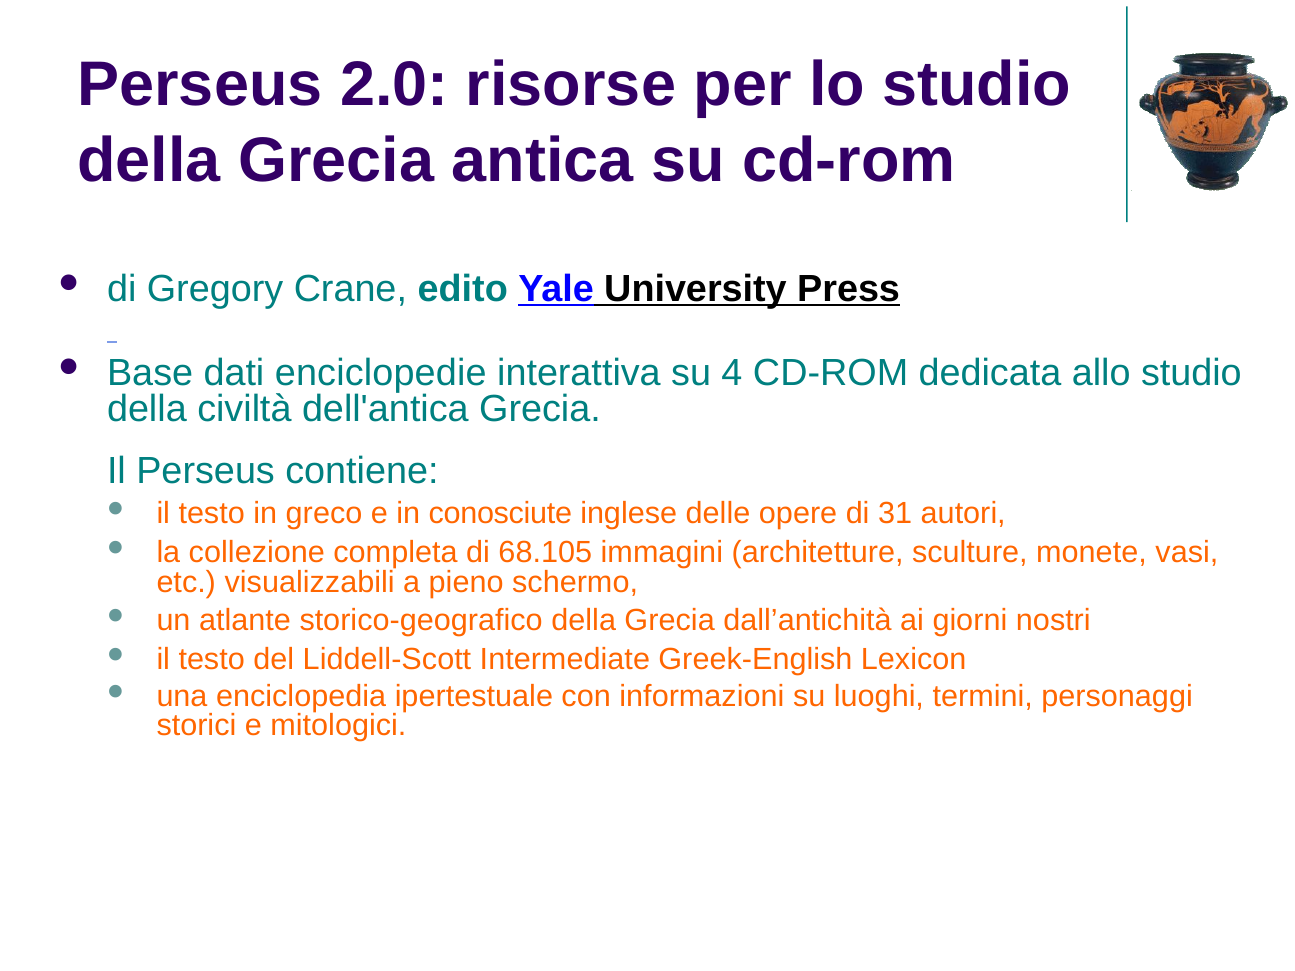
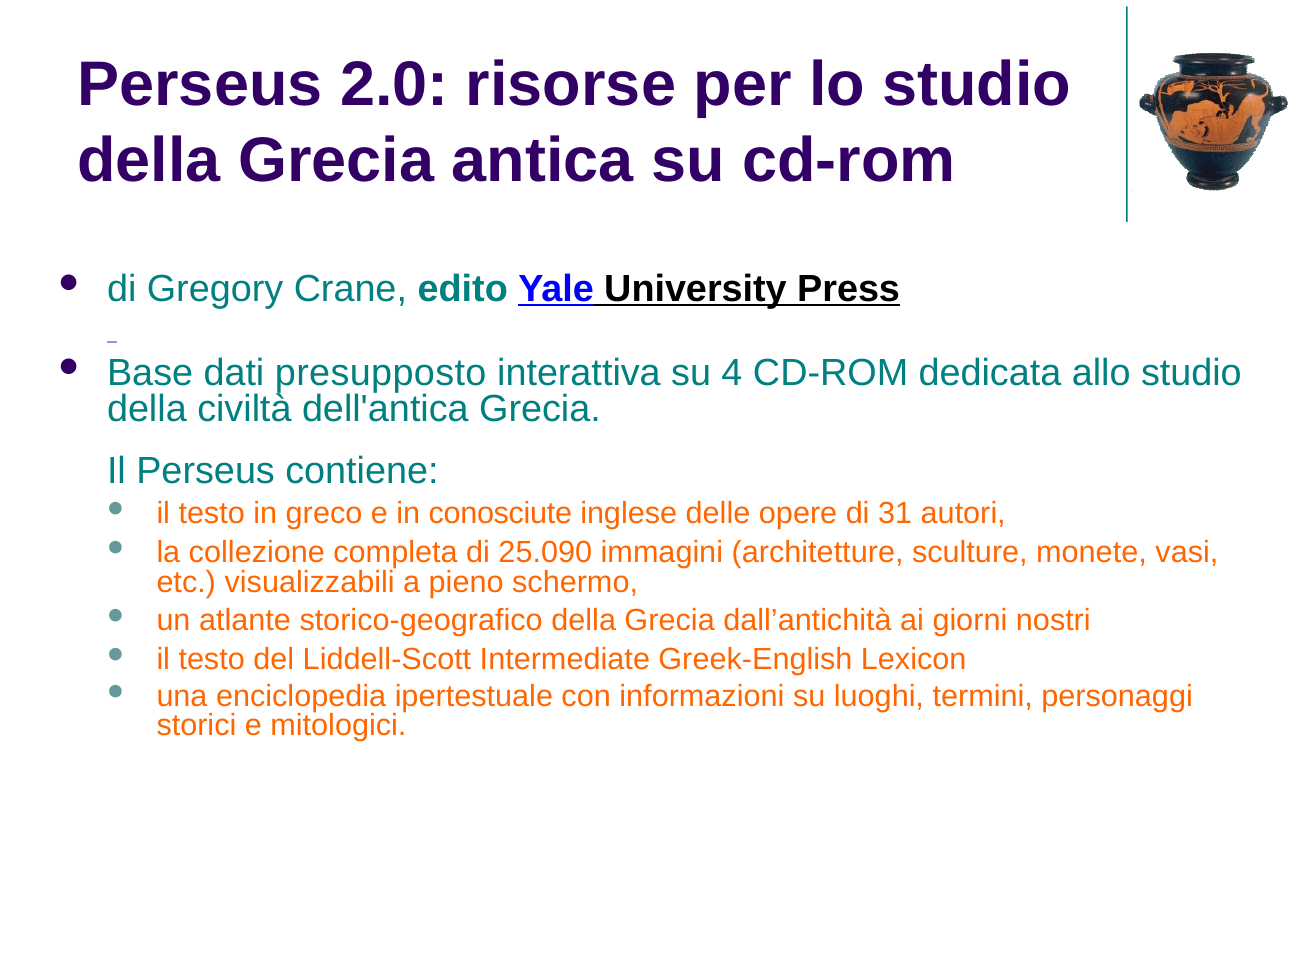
enciclopedie: enciclopedie -> presupposto
68.105: 68.105 -> 25.090
